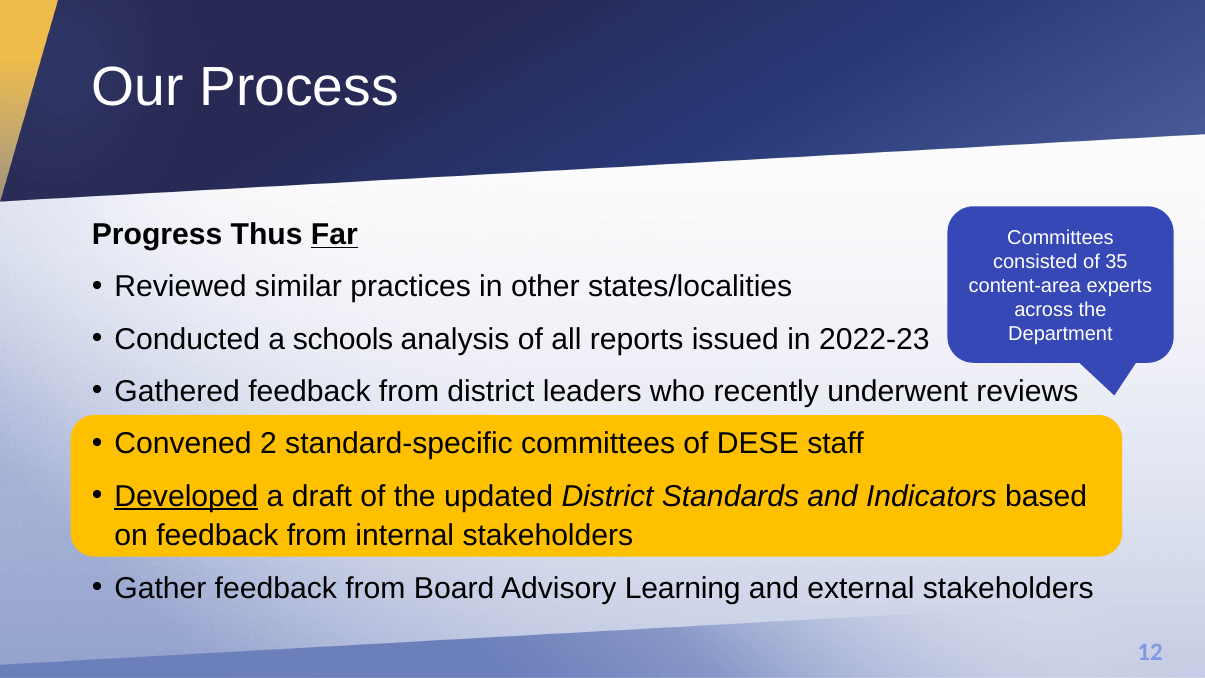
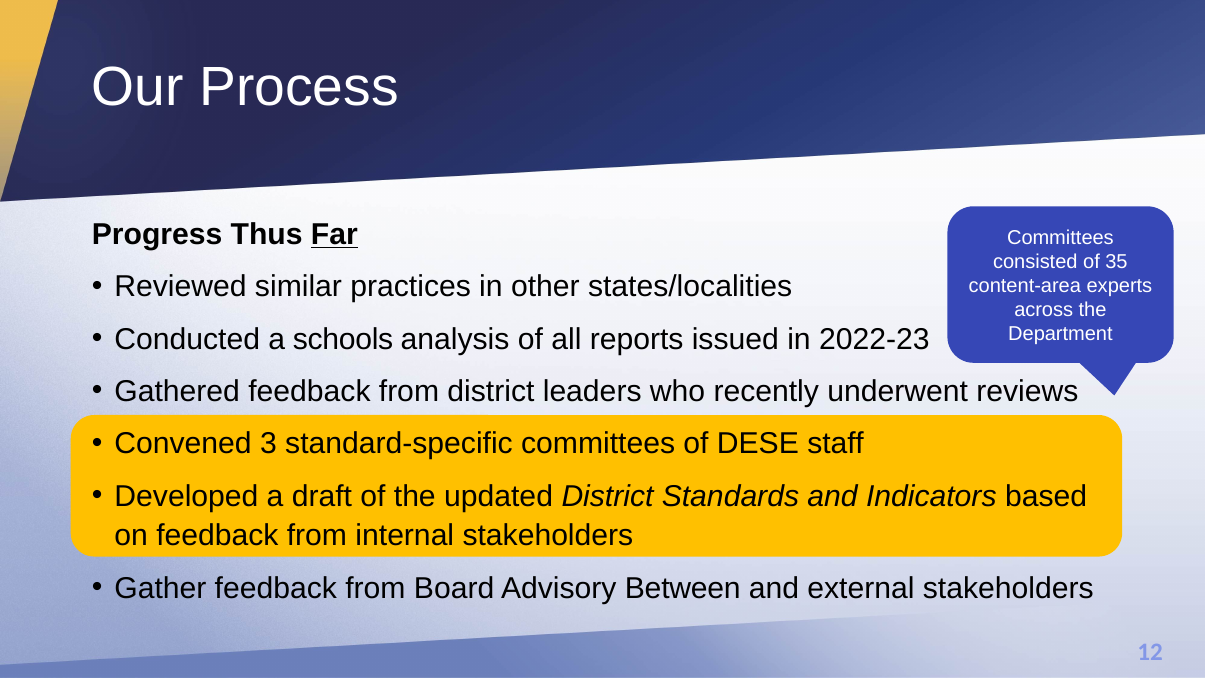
2: 2 -> 3
Developed underline: present -> none
Learning: Learning -> Between
